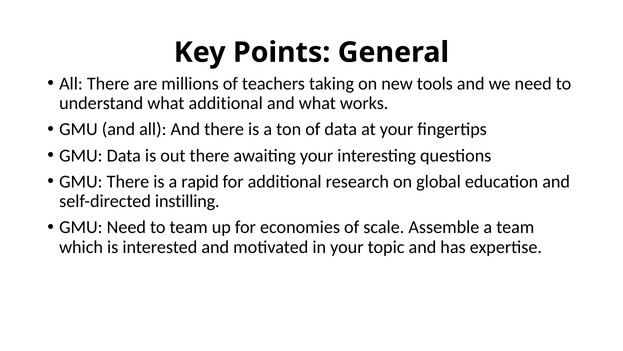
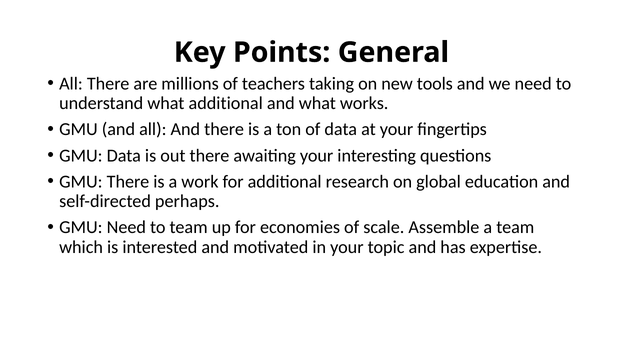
rapid: rapid -> work
instilling: instilling -> perhaps
